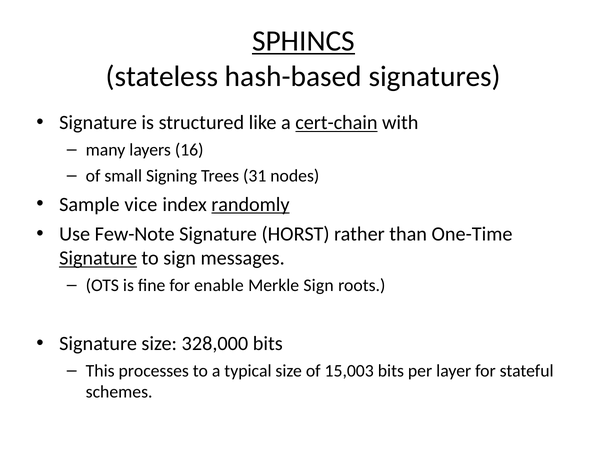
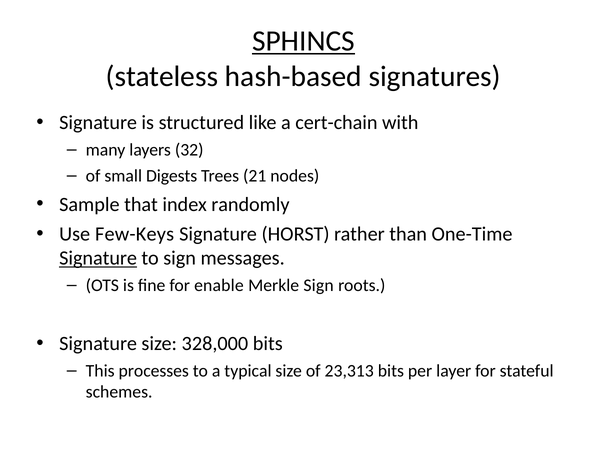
cert-chain underline: present -> none
16: 16 -> 32
Signing: Signing -> Digests
31: 31 -> 21
vice: vice -> that
randomly underline: present -> none
Few-Note: Few-Note -> Few-Keys
15,003: 15,003 -> 23,313
